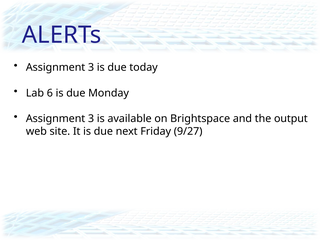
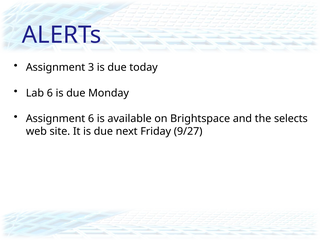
3 at (91, 119): 3 -> 6
output: output -> selects
